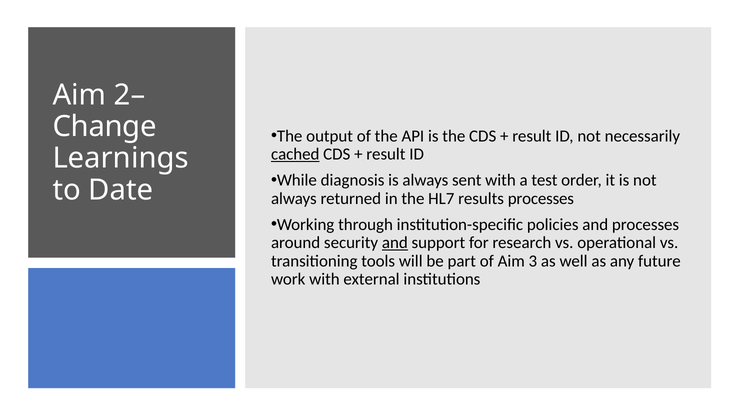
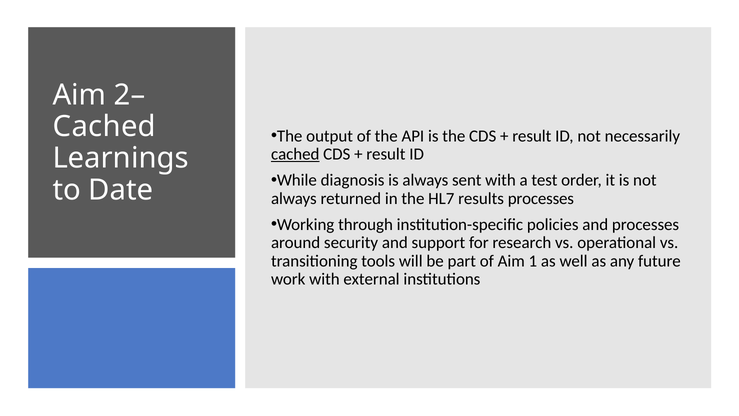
Change at (105, 126): Change -> Cached
and at (395, 243) underline: present -> none
3: 3 -> 1
